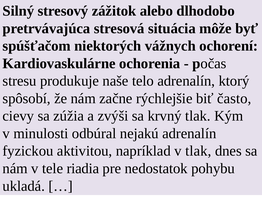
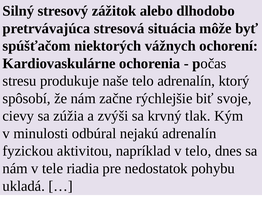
často: často -> svoje
v tlak: tlak -> telo
